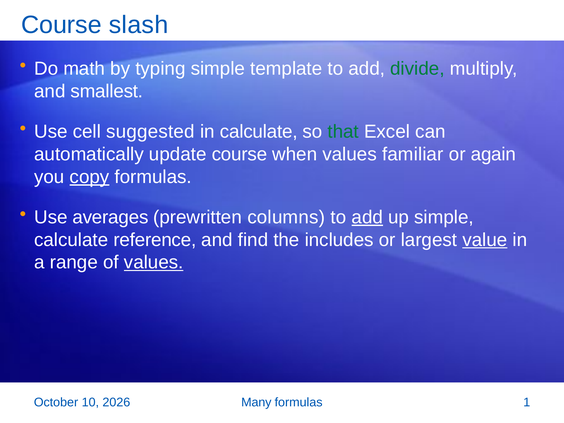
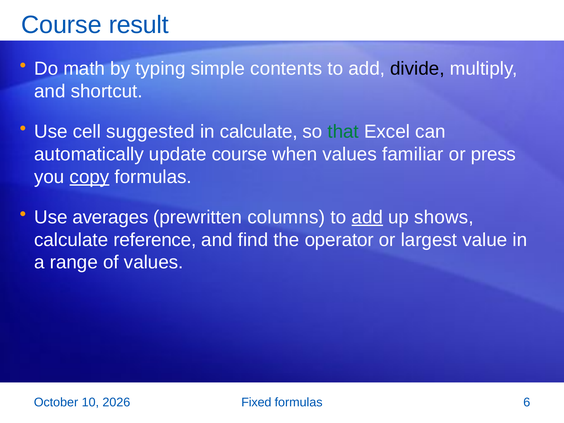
slash: slash -> result
template: template -> contents
divide colour: green -> black
smallest: smallest -> shortcut
again: again -> press
up simple: simple -> shows
includes: includes -> operator
value underline: present -> none
values at (154, 262) underline: present -> none
Many: Many -> Fixed
1: 1 -> 6
